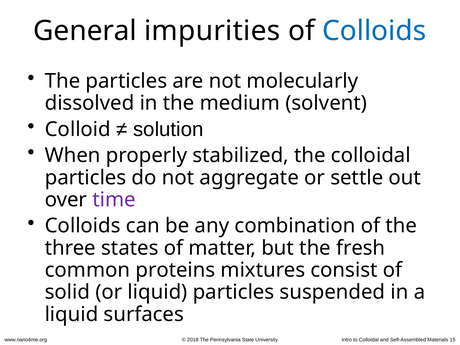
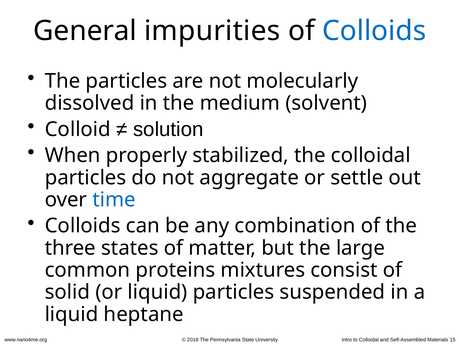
time colour: purple -> blue
fresh: fresh -> large
surfaces: surfaces -> heptane
